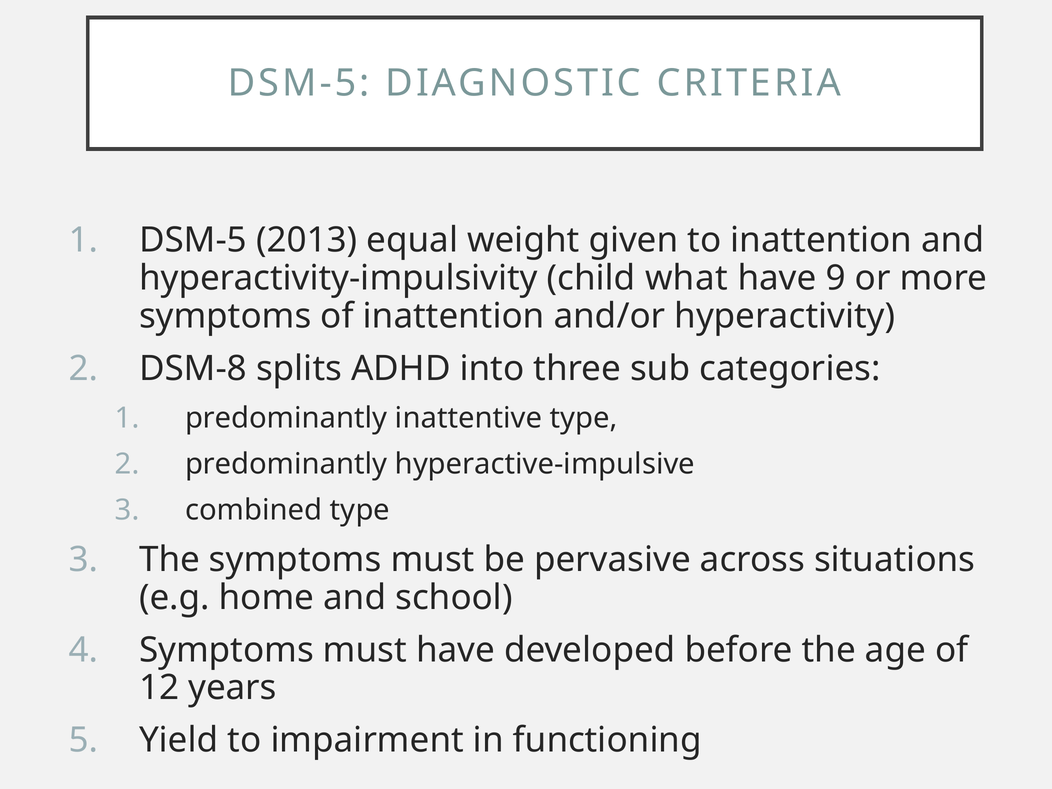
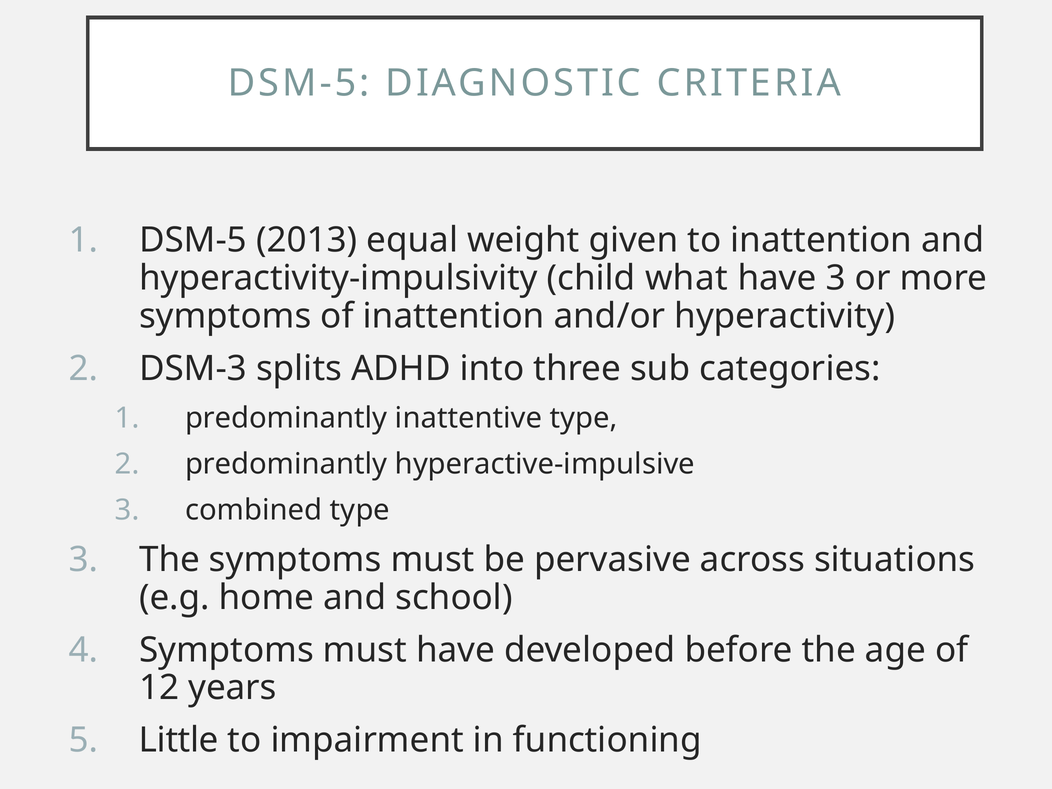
have 9: 9 -> 3
DSM-8: DSM-8 -> DSM-3
Yield: Yield -> Little
